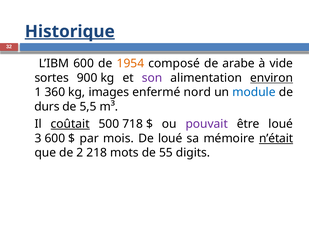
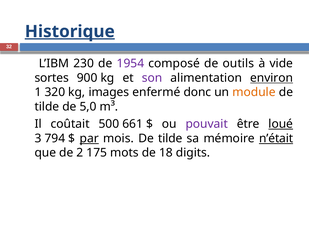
L’IBM 600: 600 -> 230
1954 colour: orange -> purple
arabe: arabe -> outils
360: 360 -> 320
nord: nord -> donc
module colour: blue -> orange
durs at (47, 107): durs -> tilde
5,5: 5,5 -> 5,0
coûtait underline: present -> none
718: 718 -> 661
loué at (281, 124) underline: none -> present
3 600: 600 -> 794
par underline: none -> present
mois De loué: loué -> tilde
218: 218 -> 175
55: 55 -> 18
